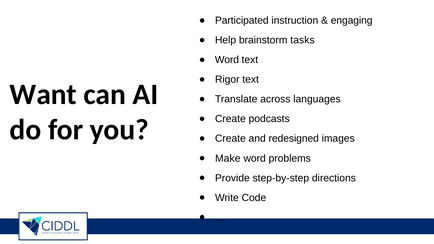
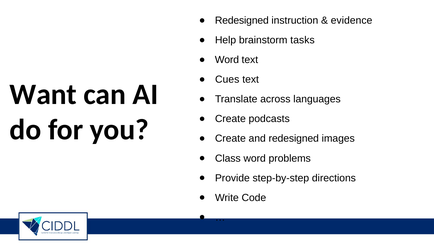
Participated at (242, 21): Participated -> Redesigned
engaging: engaging -> evidence
Rigor: Rigor -> Cues
Make: Make -> Class
